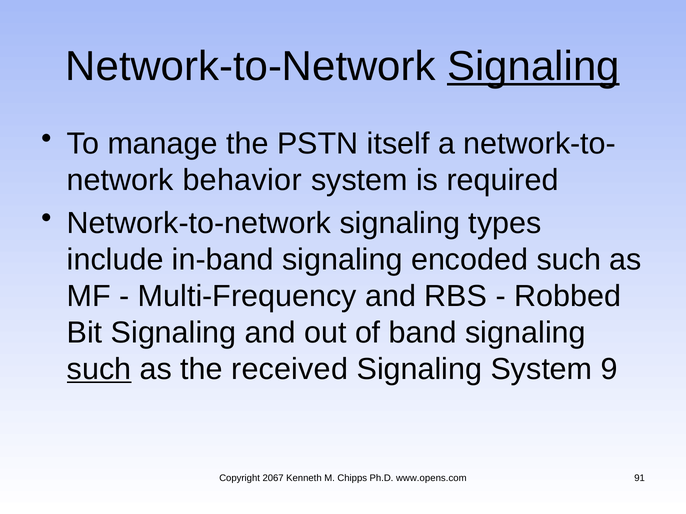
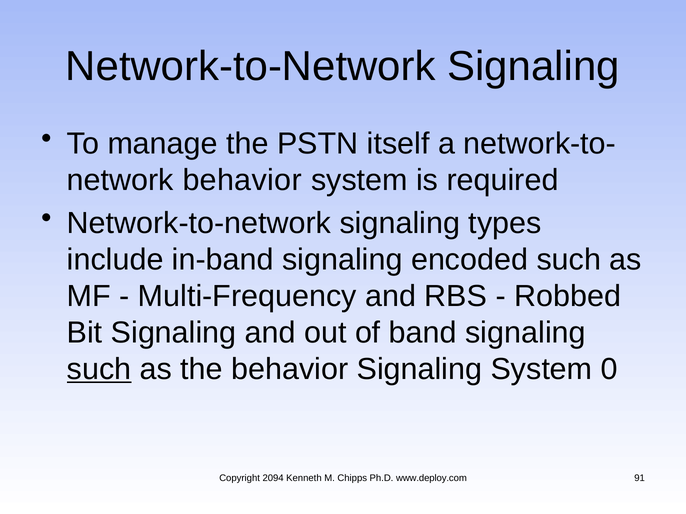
Signaling at (533, 66) underline: present -> none
the received: received -> behavior
9: 9 -> 0
2067: 2067 -> 2094
www.opens.com: www.opens.com -> www.deploy.com
